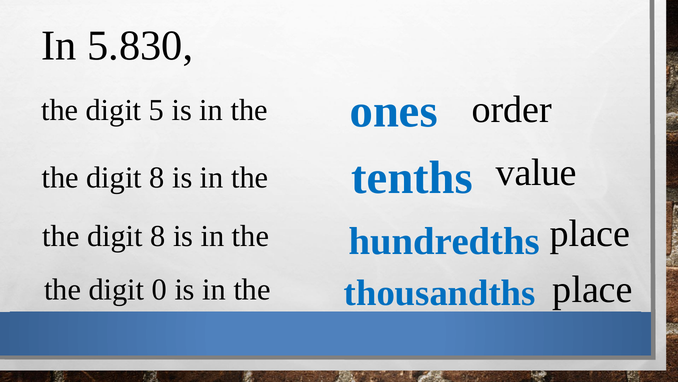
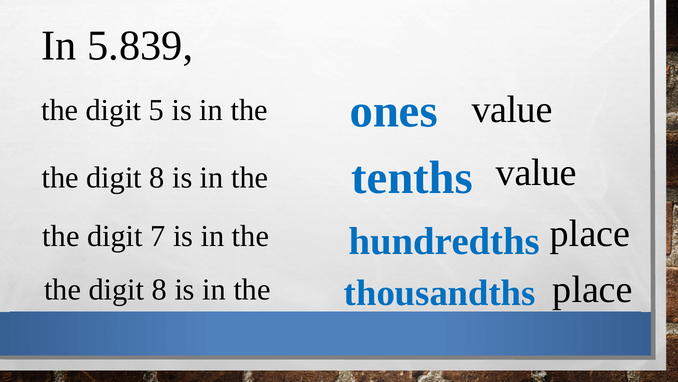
5.830: 5.830 -> 5.839
ones order: order -> value
8 at (158, 236): 8 -> 7
0 at (159, 289): 0 -> 8
